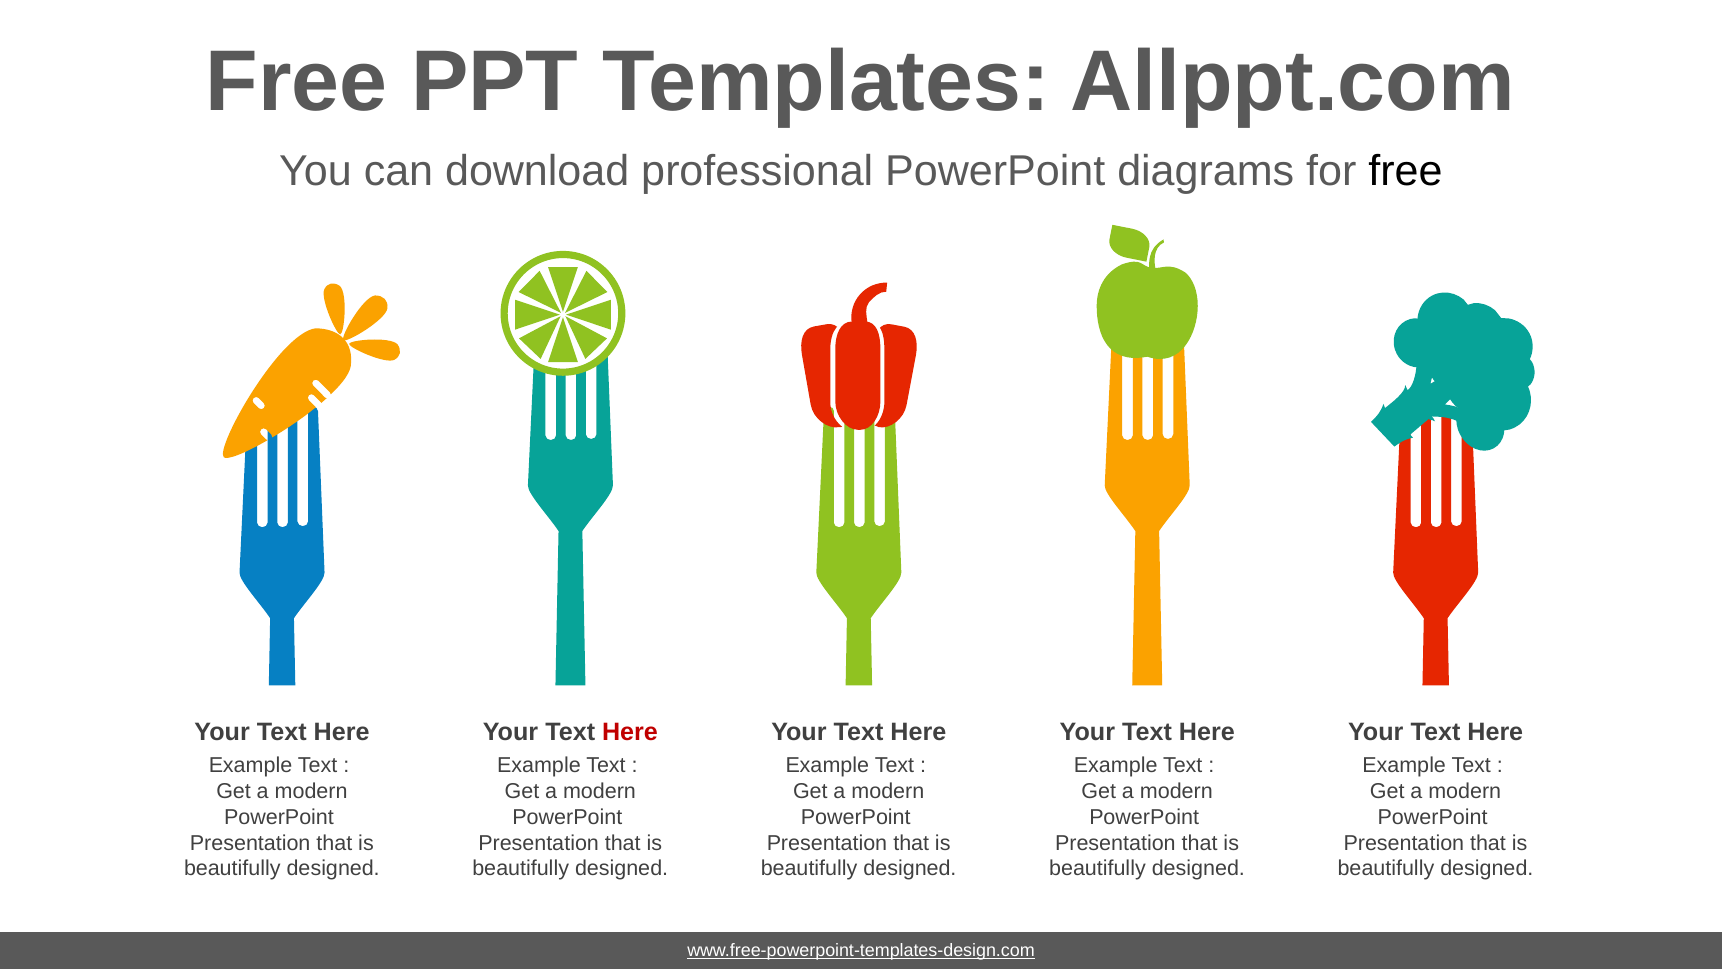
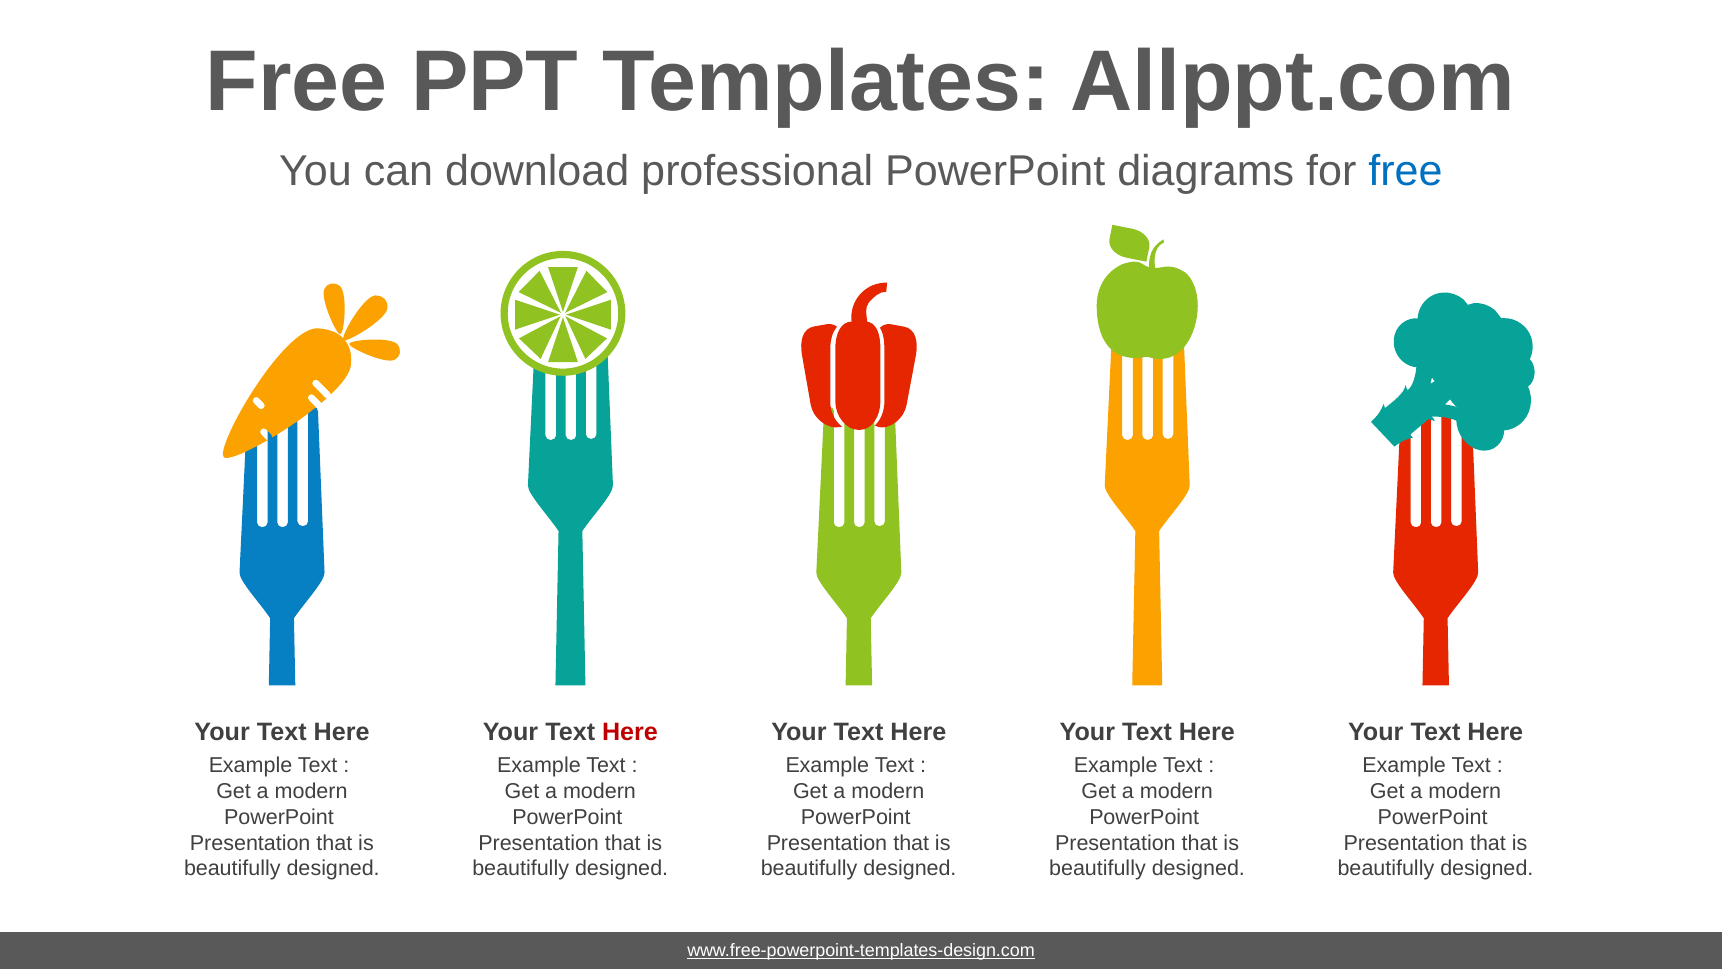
free at (1405, 171) colour: black -> blue
